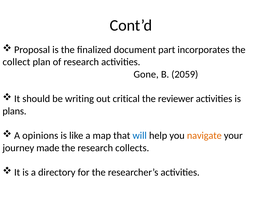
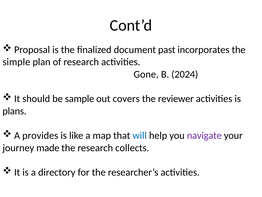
part: part -> past
collect: collect -> simple
2059: 2059 -> 2024
writing: writing -> sample
critical: critical -> covers
opinions: opinions -> provides
navigate colour: orange -> purple
